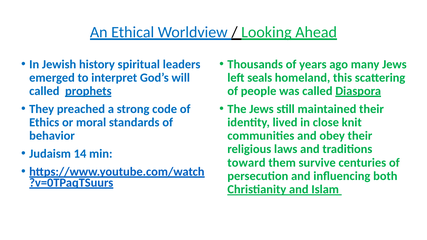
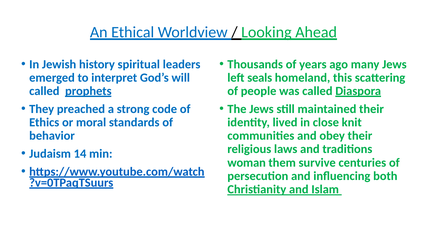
toward: toward -> woman
